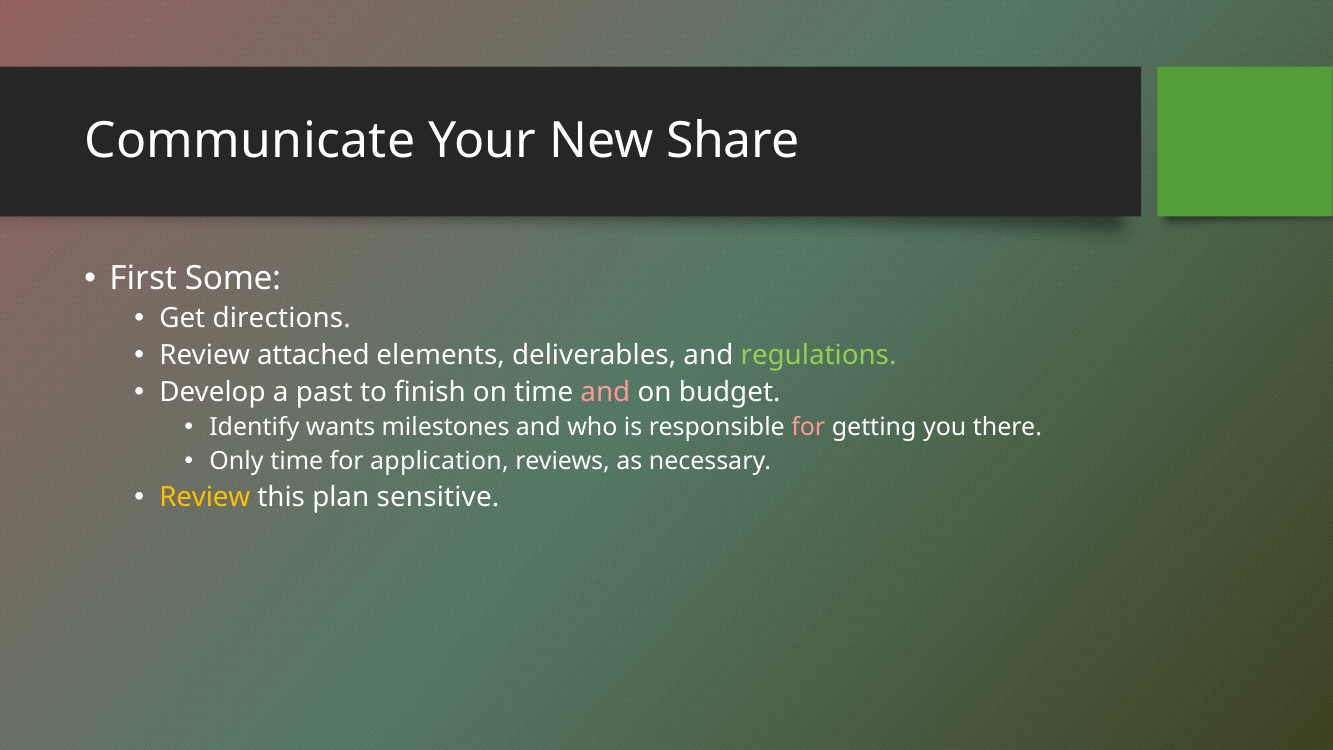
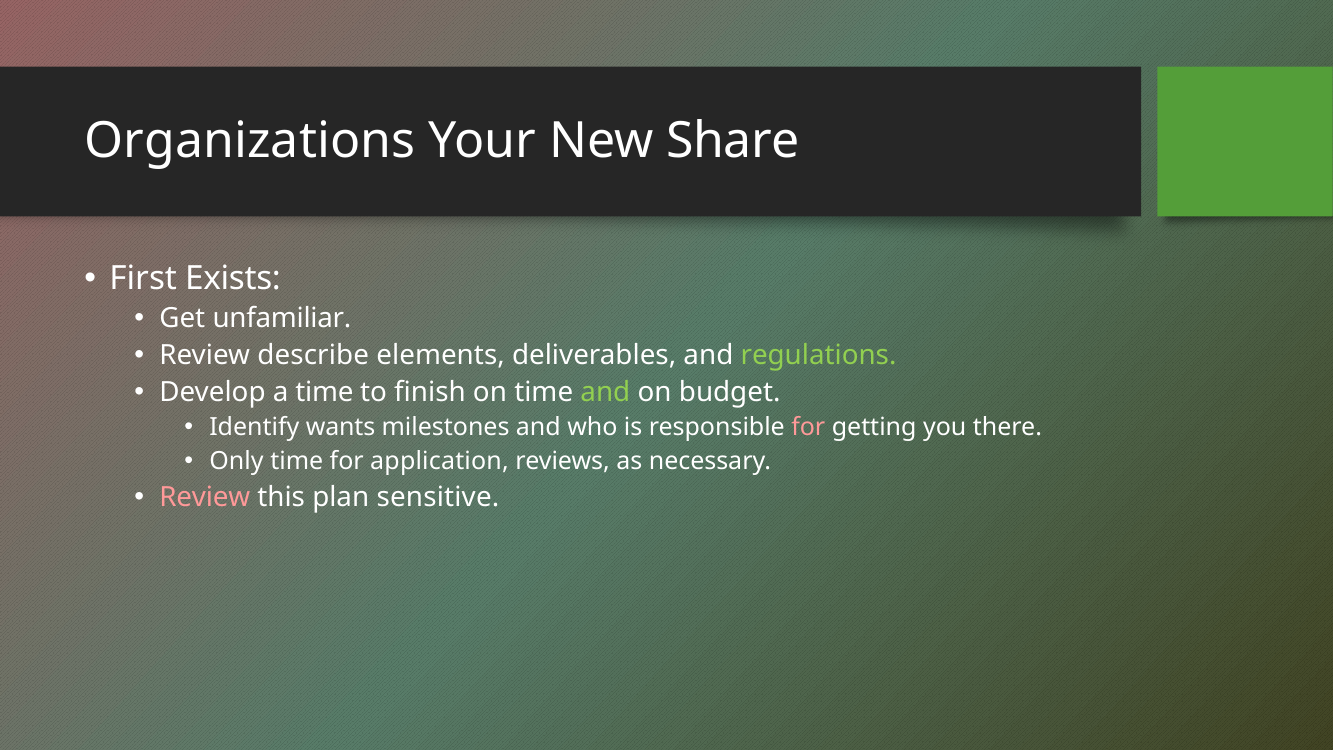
Communicate: Communicate -> Organizations
Some: Some -> Exists
directions: directions -> unfamiliar
attached: attached -> describe
a past: past -> time
and at (605, 392) colour: pink -> light green
Review at (205, 497) colour: yellow -> pink
